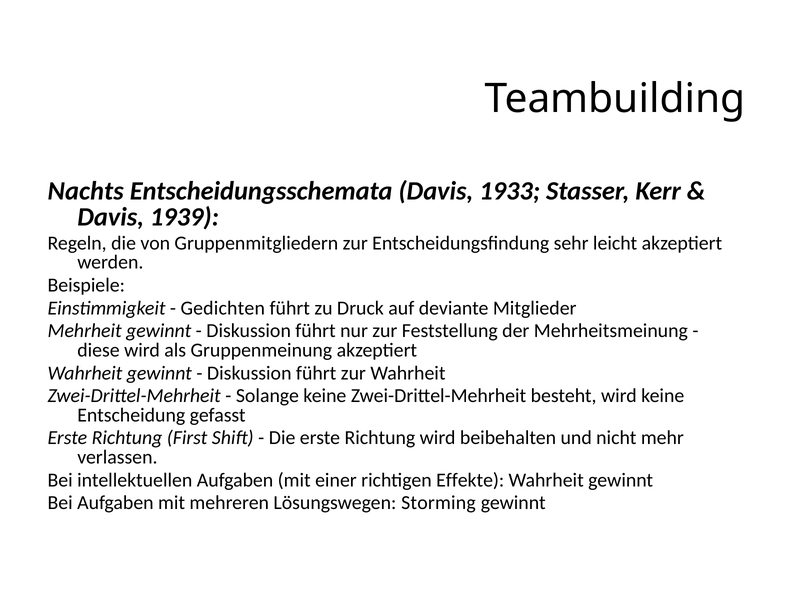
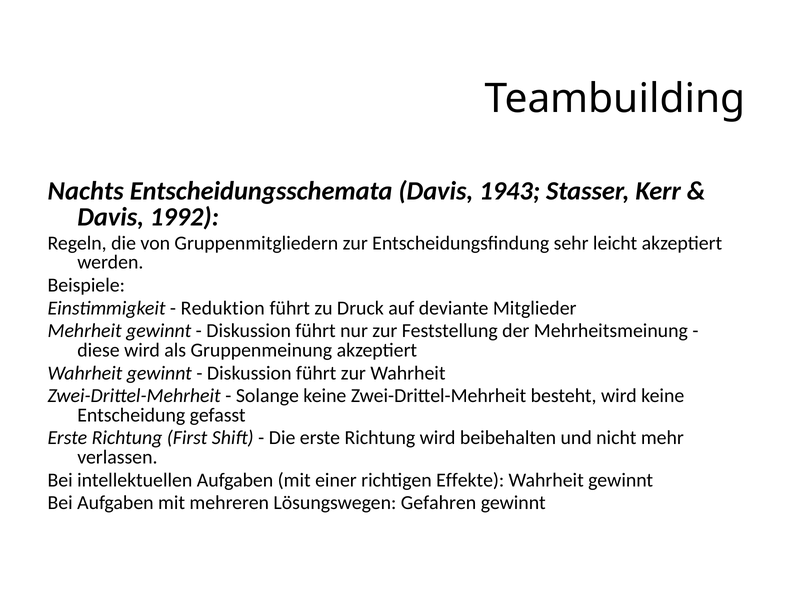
1933: 1933 -> 1943
1939: 1939 -> 1992
Gedichten: Gedichten -> Reduktion
Storming: Storming -> Gefahren
